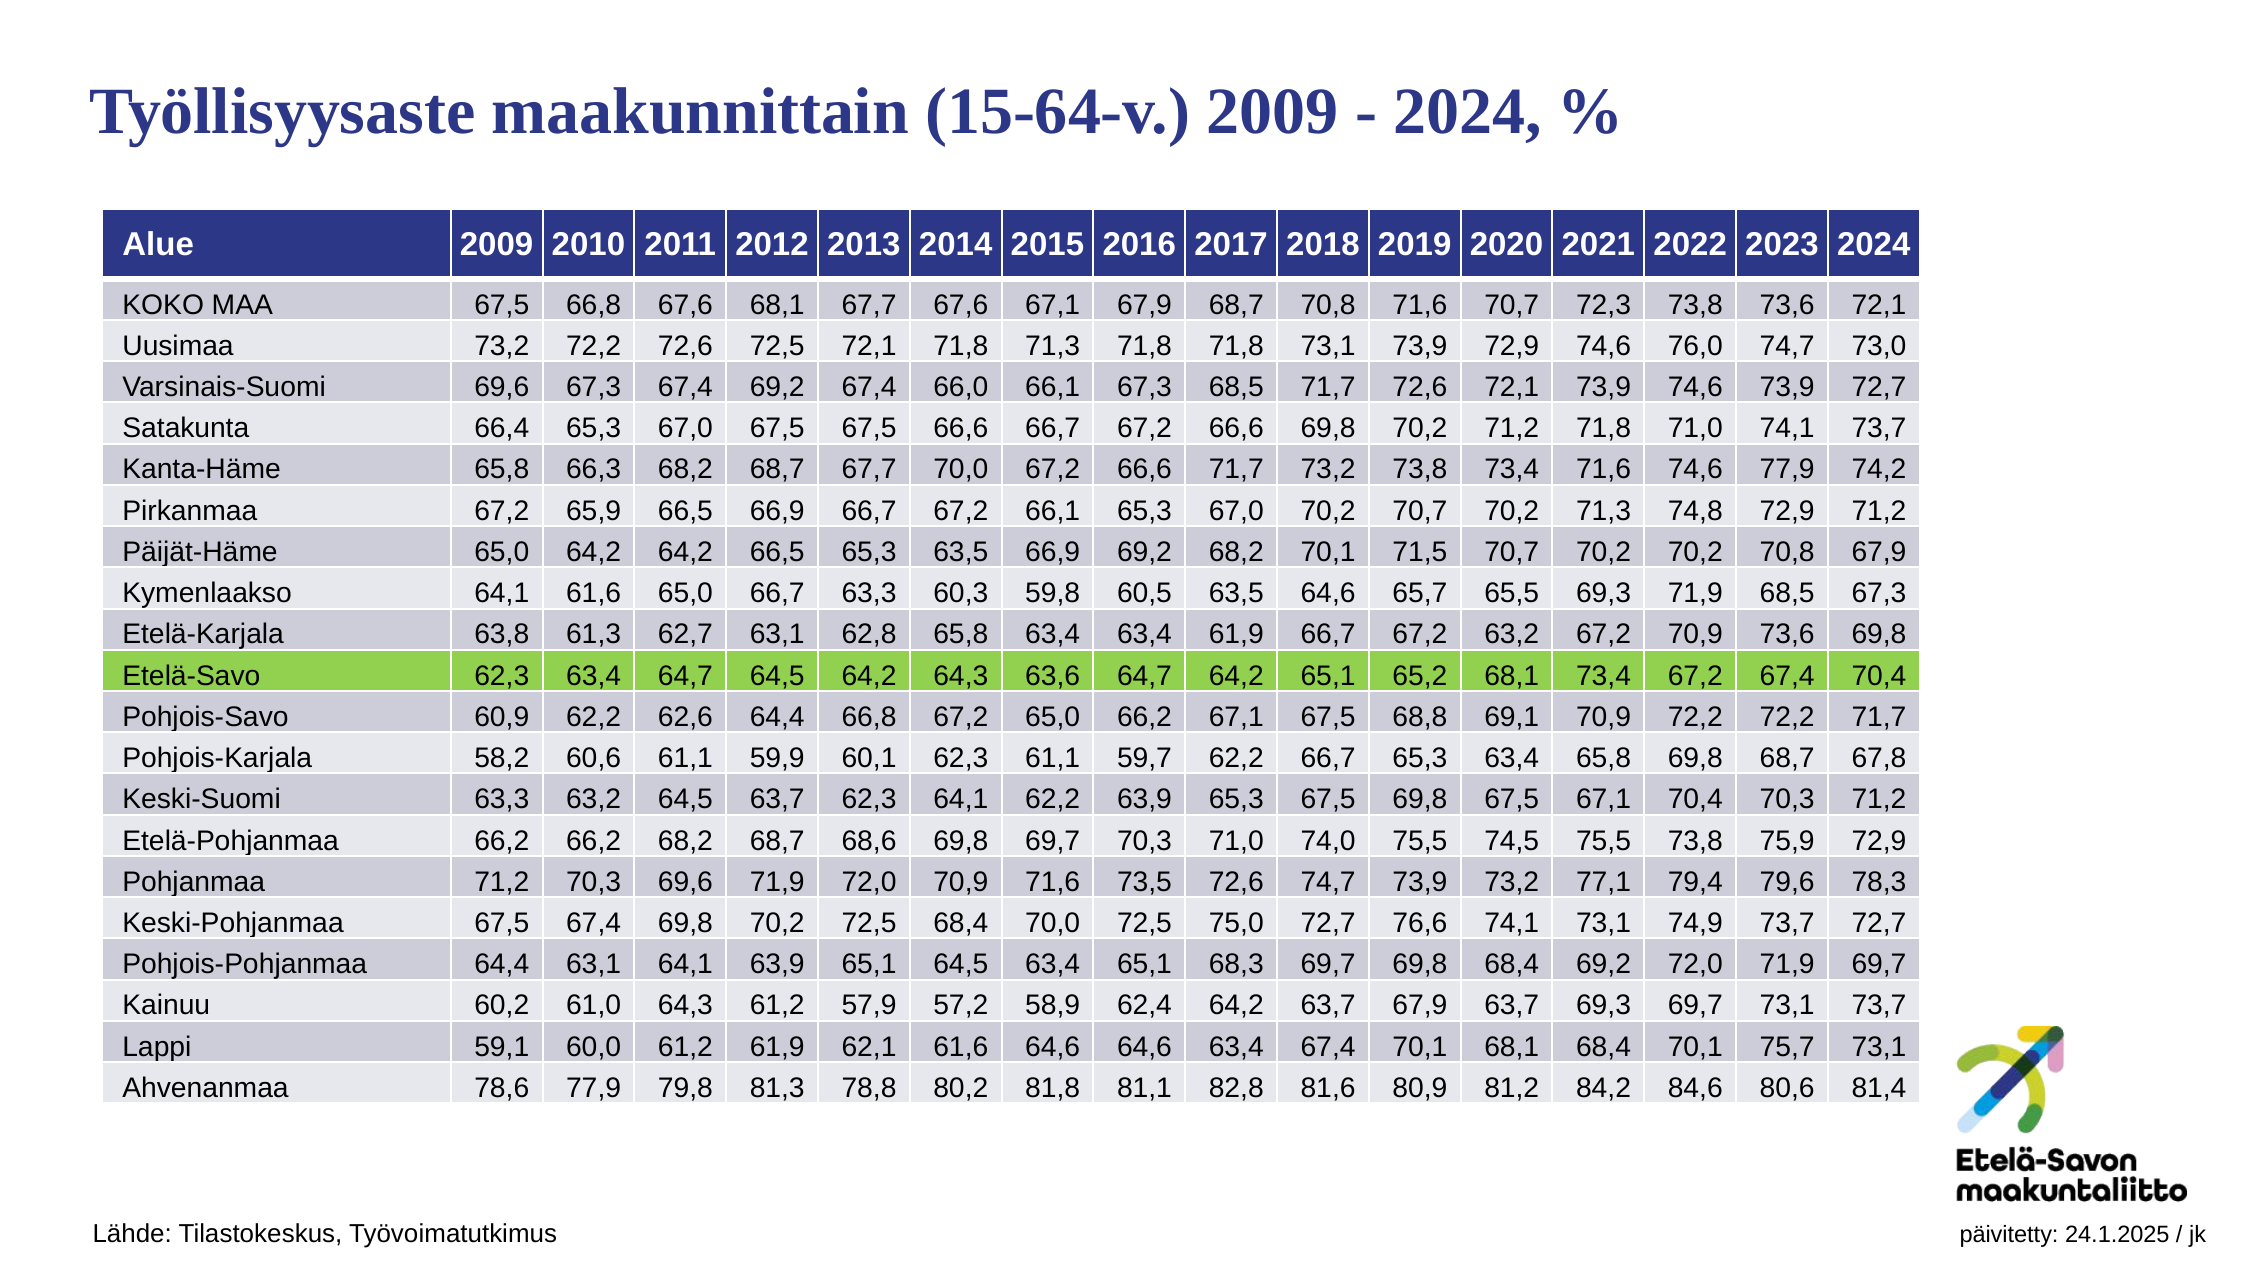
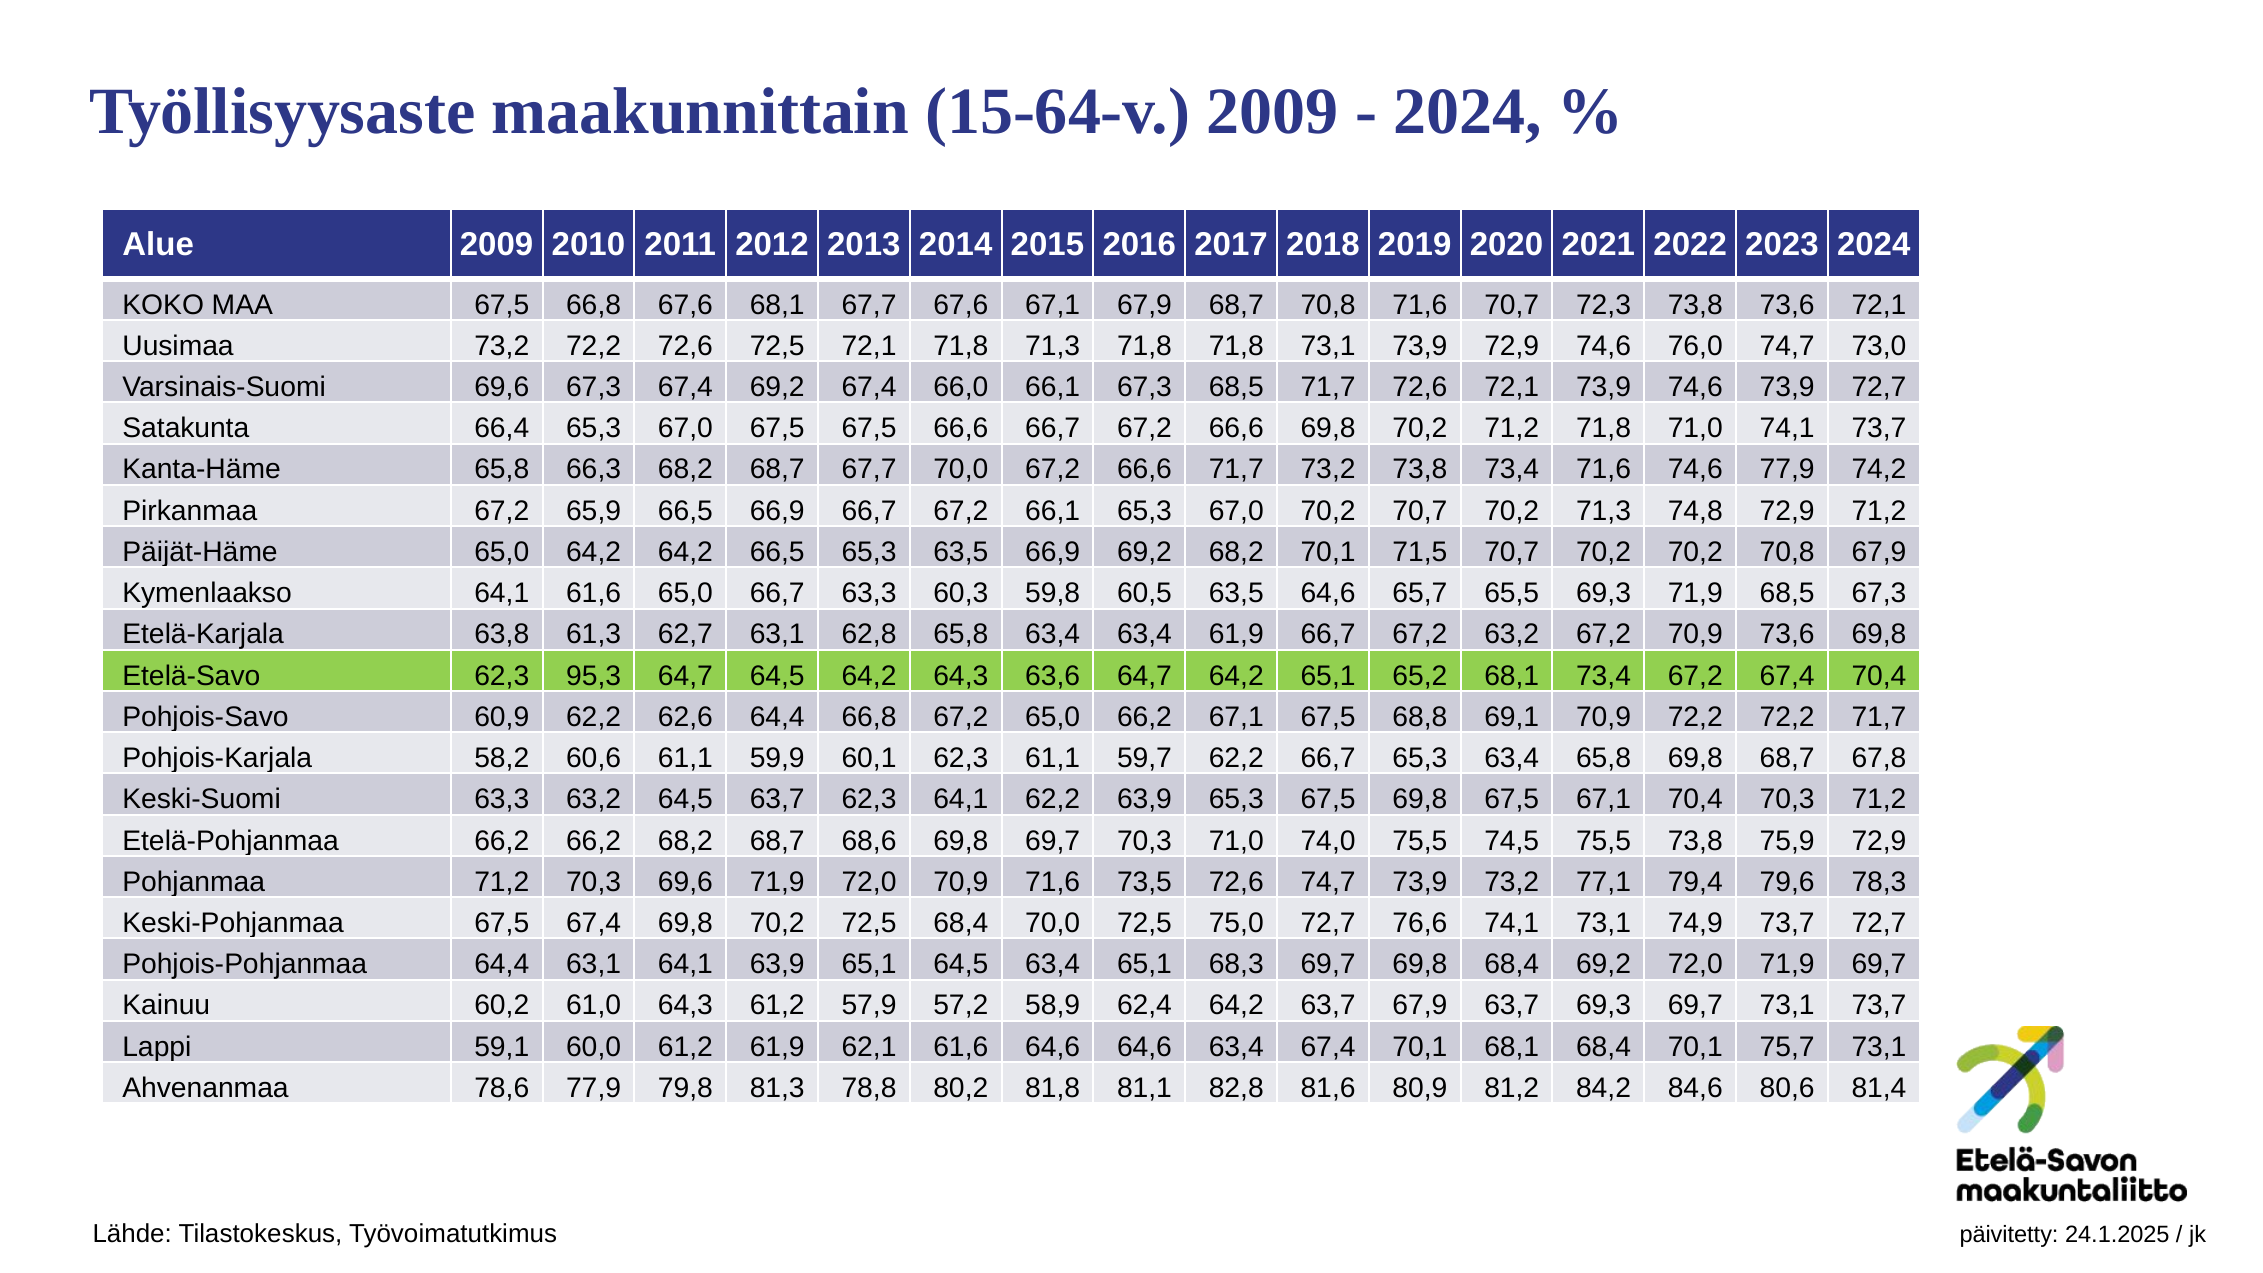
62,3 63,4: 63,4 -> 95,3
